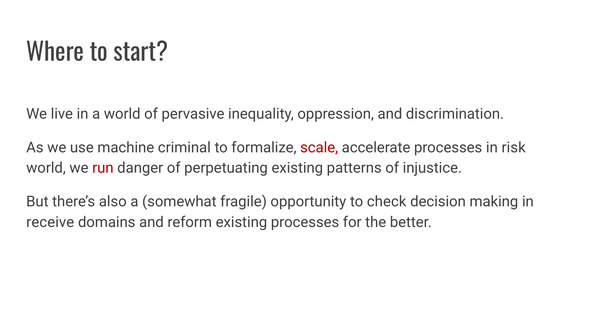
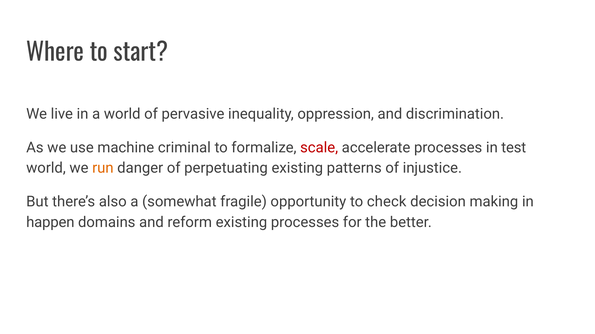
risk: risk -> test
run colour: red -> orange
receive: receive -> happen
